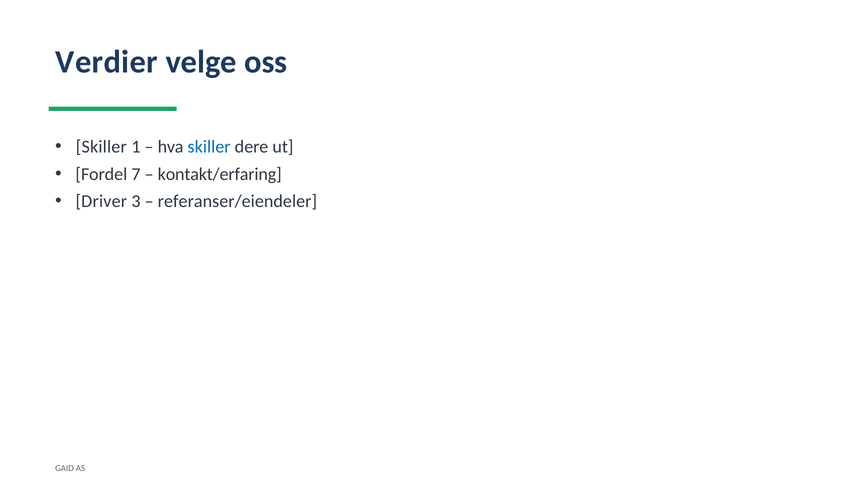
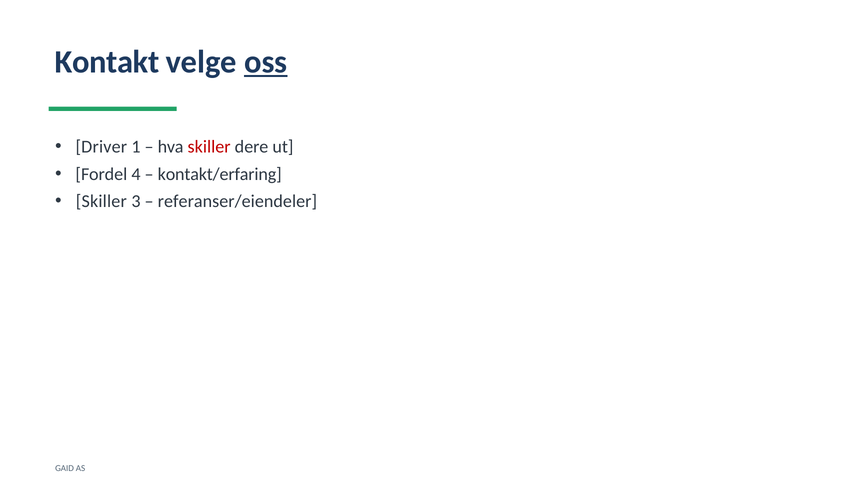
Verdier: Verdier -> Kontakt
oss underline: none -> present
Skiller at (101, 147): Skiller -> Driver
skiller at (209, 147) colour: blue -> red
7: 7 -> 4
Driver at (101, 201): Driver -> Skiller
